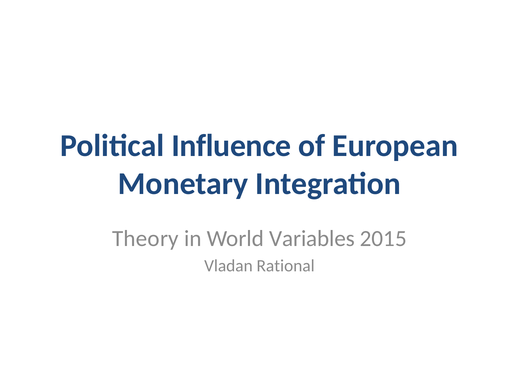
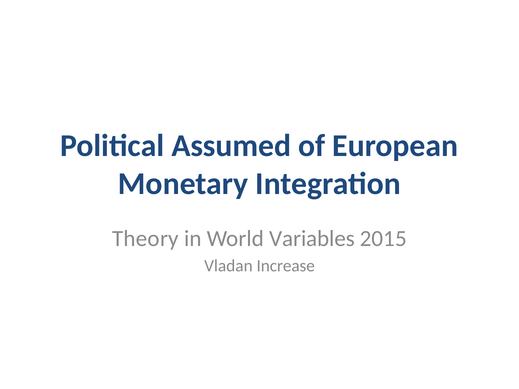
Influence: Influence -> Assumed
Rational: Rational -> Increase
